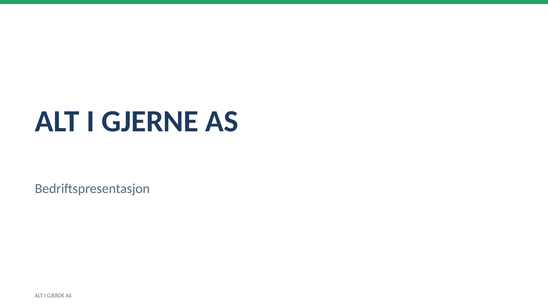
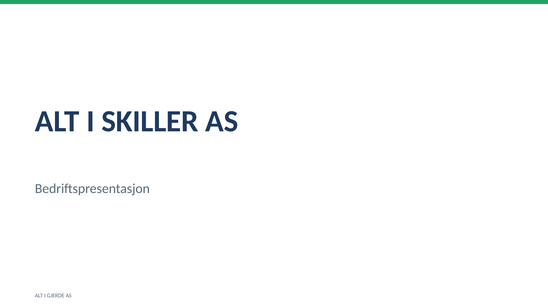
GJERNE: GJERNE -> SKILLER
